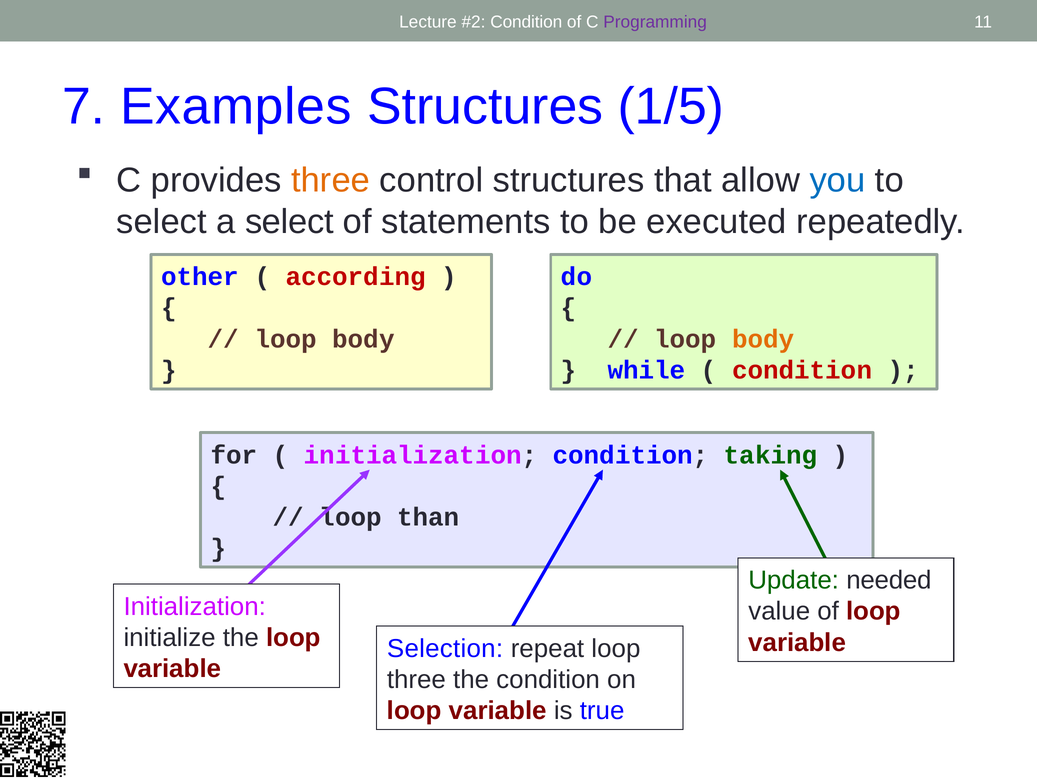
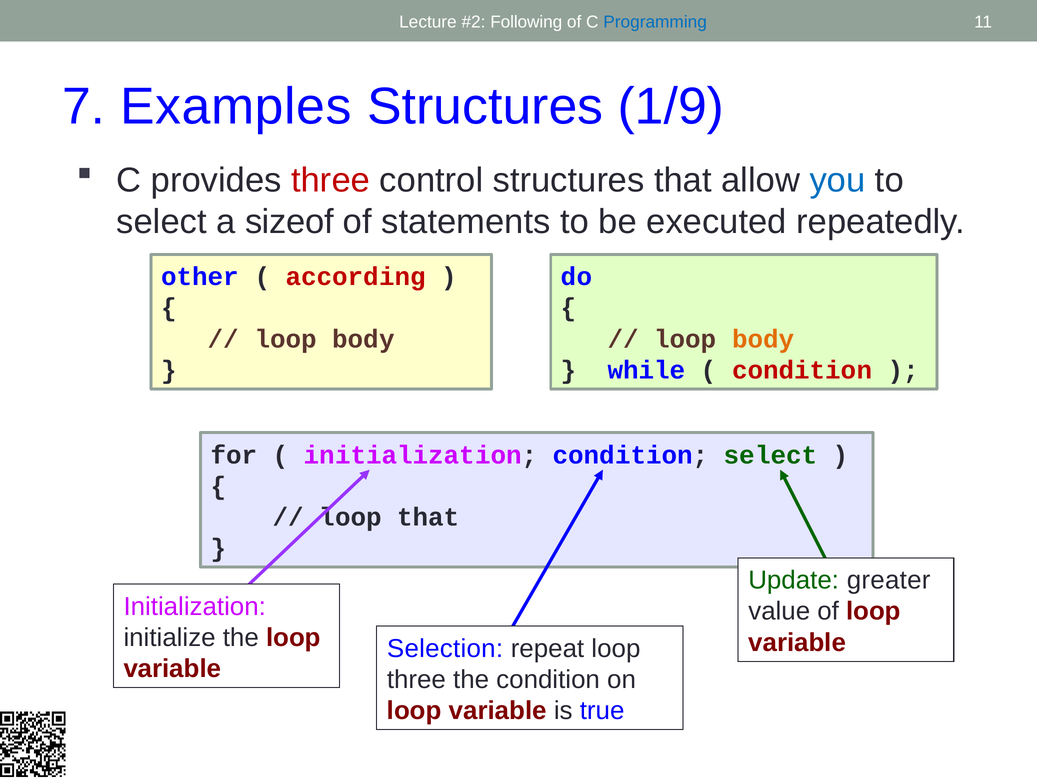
Condition at (526, 22): Condition -> Following
Programming colour: purple -> blue
1/5: 1/5 -> 1/9
three at (331, 180) colour: orange -> red
a select: select -> sizeof
condition taking: taking -> select
loop than: than -> that
needed: needed -> greater
